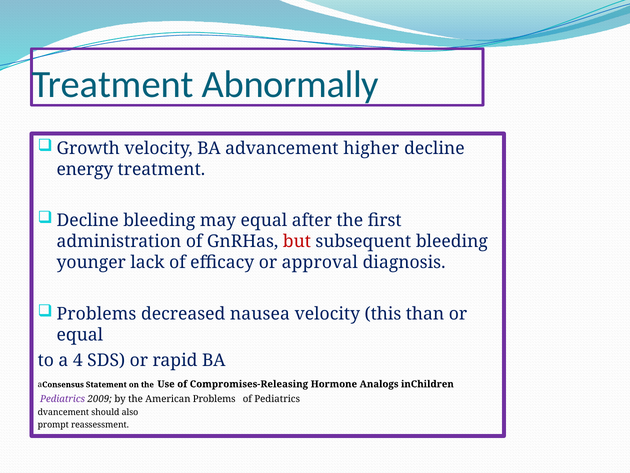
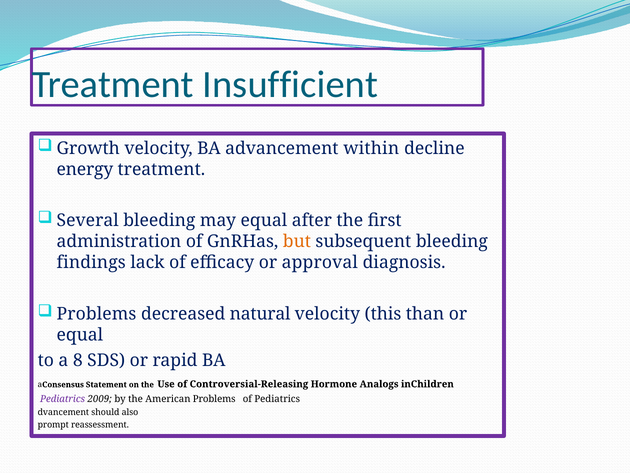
Abnormally: Abnormally -> Insufficient
higher: higher -> within
Decline at (88, 220): Decline -> Several
but colour: red -> orange
younger: younger -> findings
nausea: nausea -> natural
4: 4 -> 8
Compromises-Releasing: Compromises-Releasing -> Controversial-Releasing
